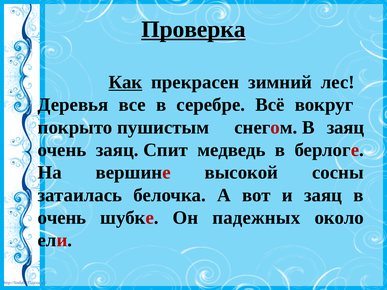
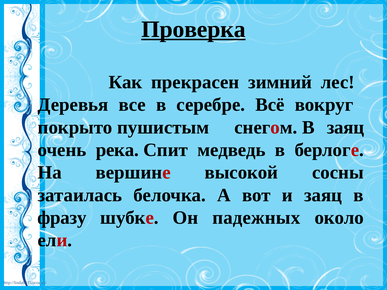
Как underline: present -> none
очень заяц: заяц -> река
очень at (62, 218): очень -> фразу
